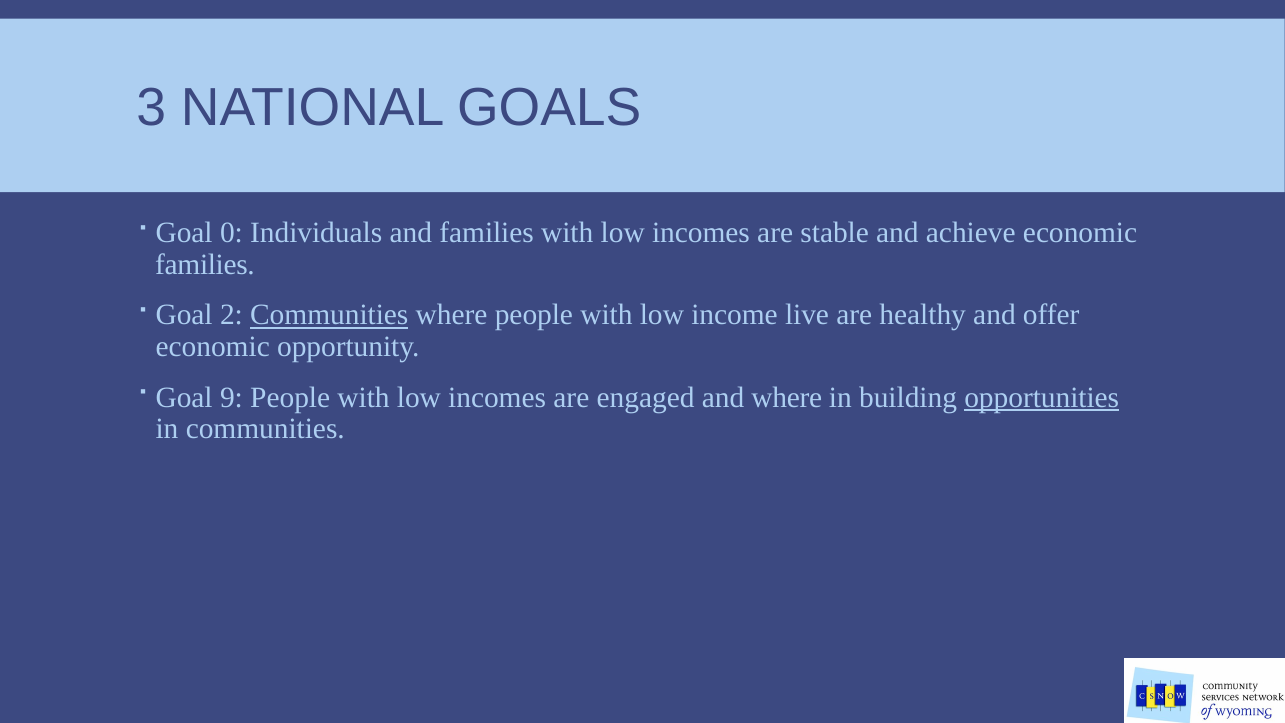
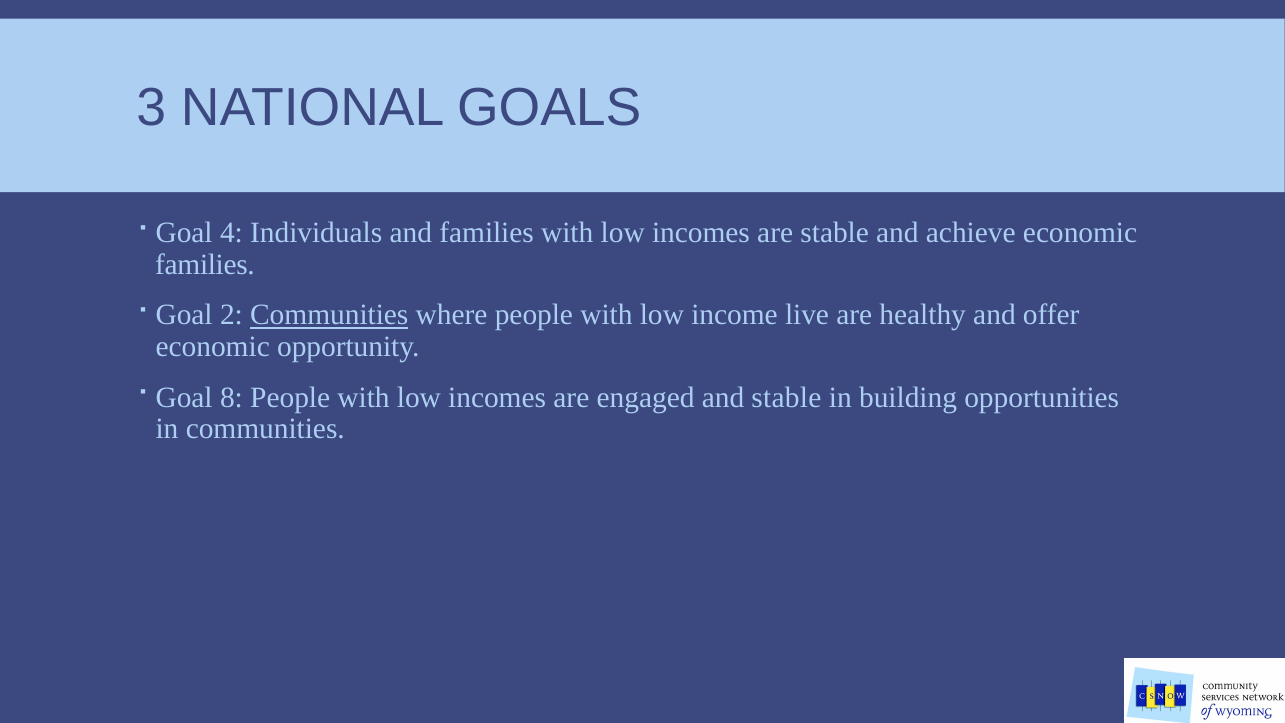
0: 0 -> 4
9: 9 -> 8
and where: where -> stable
opportunities underline: present -> none
